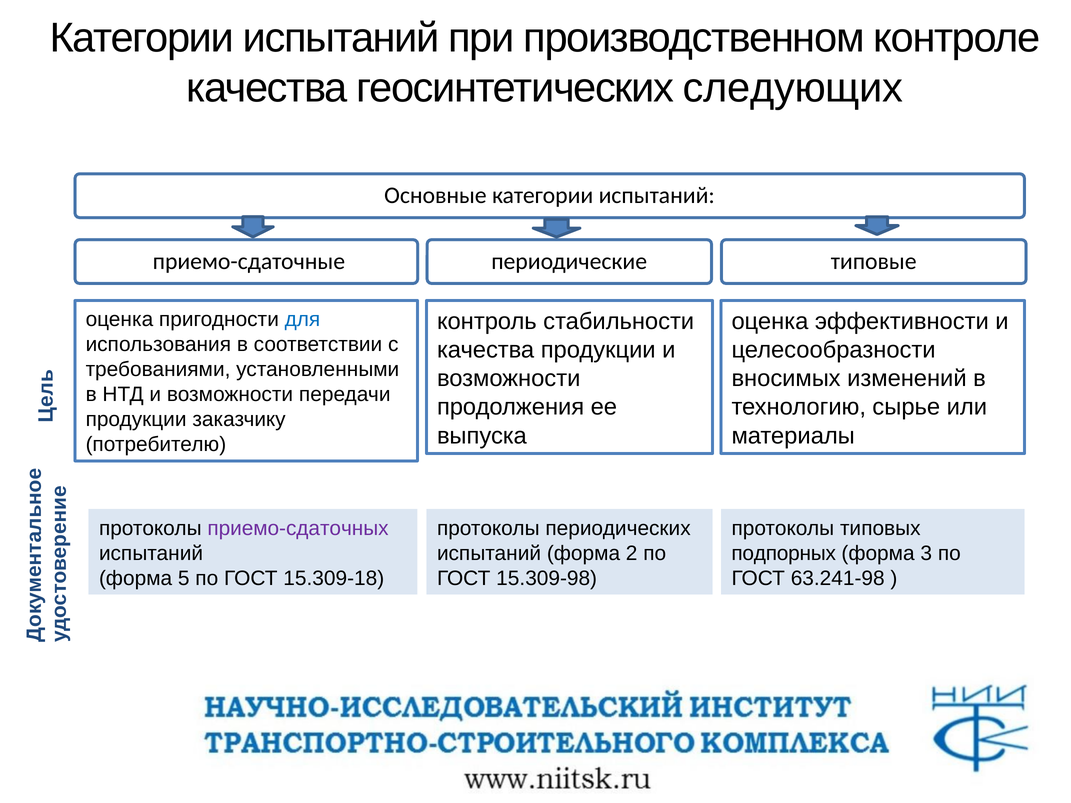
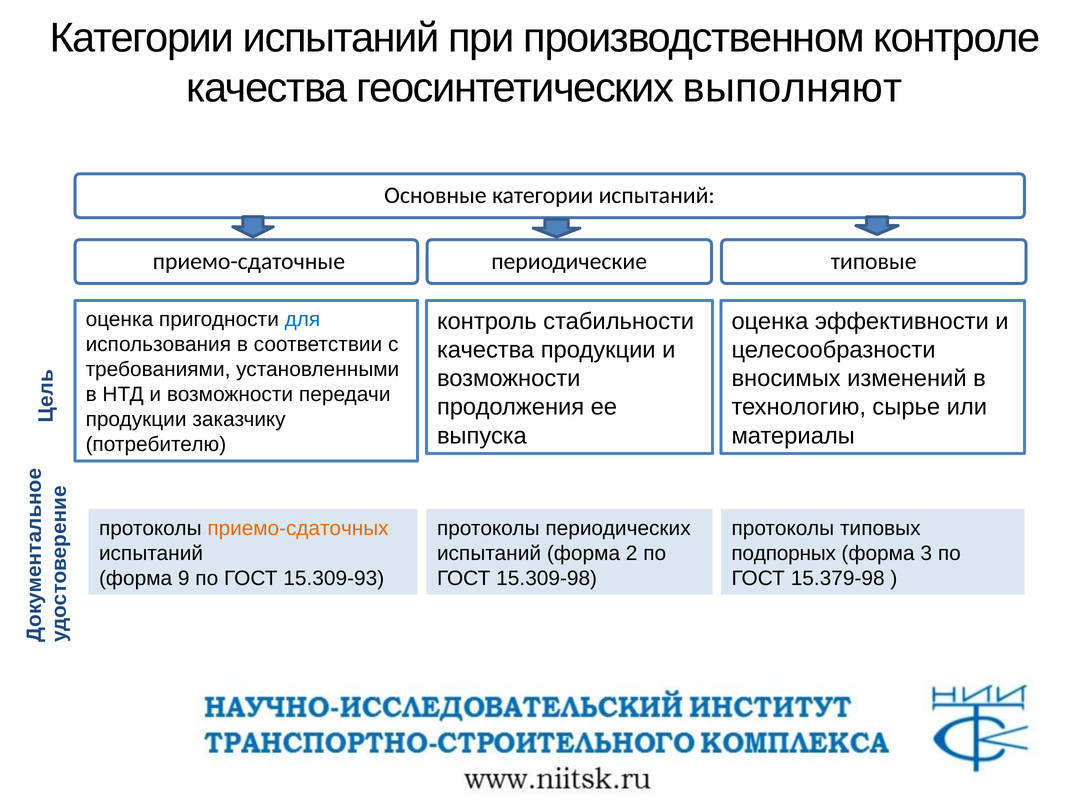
следующих: следующих -> выполняют
приемо-сдаточных colour: purple -> orange
5: 5 -> 9
15.309-18: 15.309-18 -> 15.309-93
63.241-98: 63.241-98 -> 15.379-98
